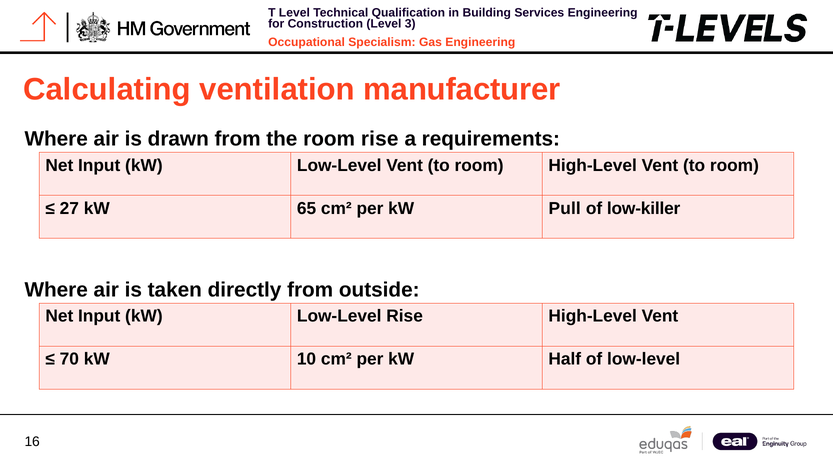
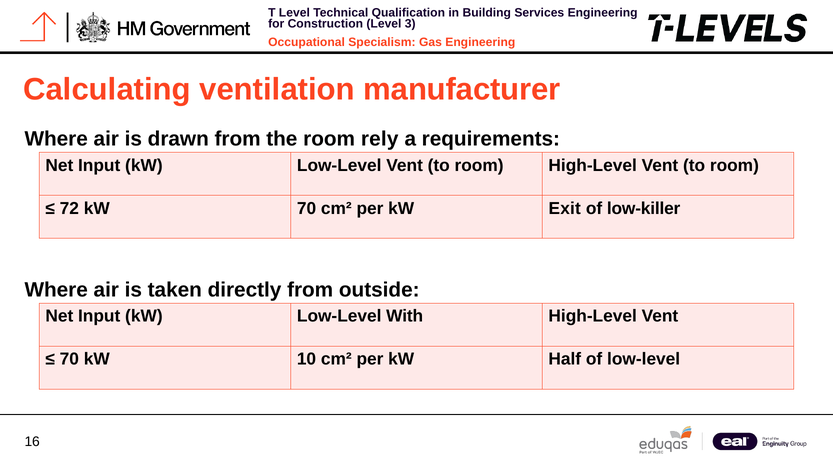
room rise: rise -> rely
27: 27 -> 72
kW 65: 65 -> 70
Pull: Pull -> Exit
Low-Level Rise: Rise -> With
